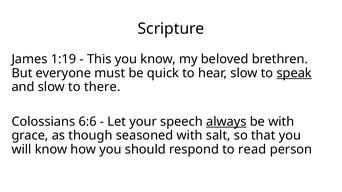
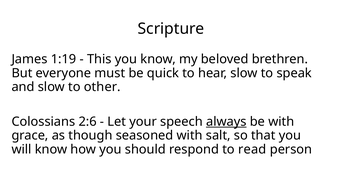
speak underline: present -> none
there: there -> other
6:6: 6:6 -> 2:6
